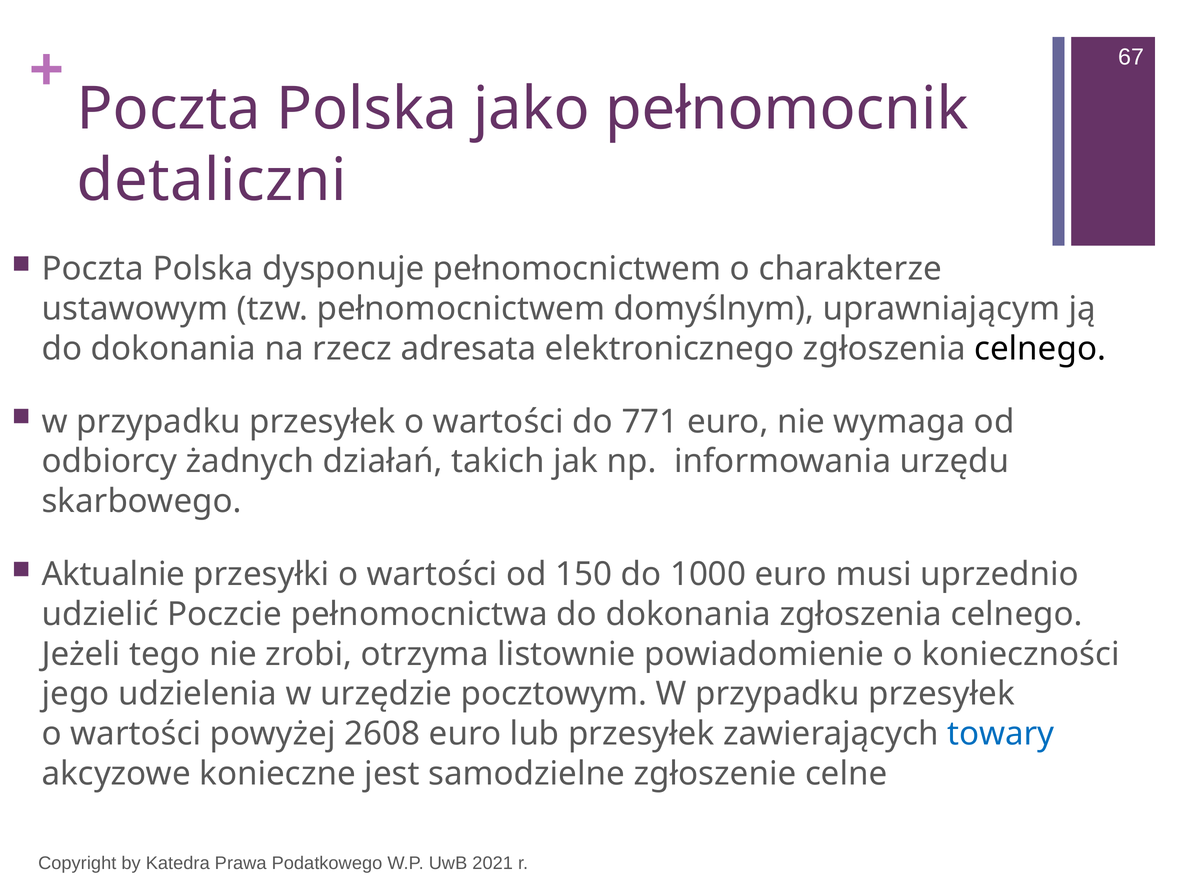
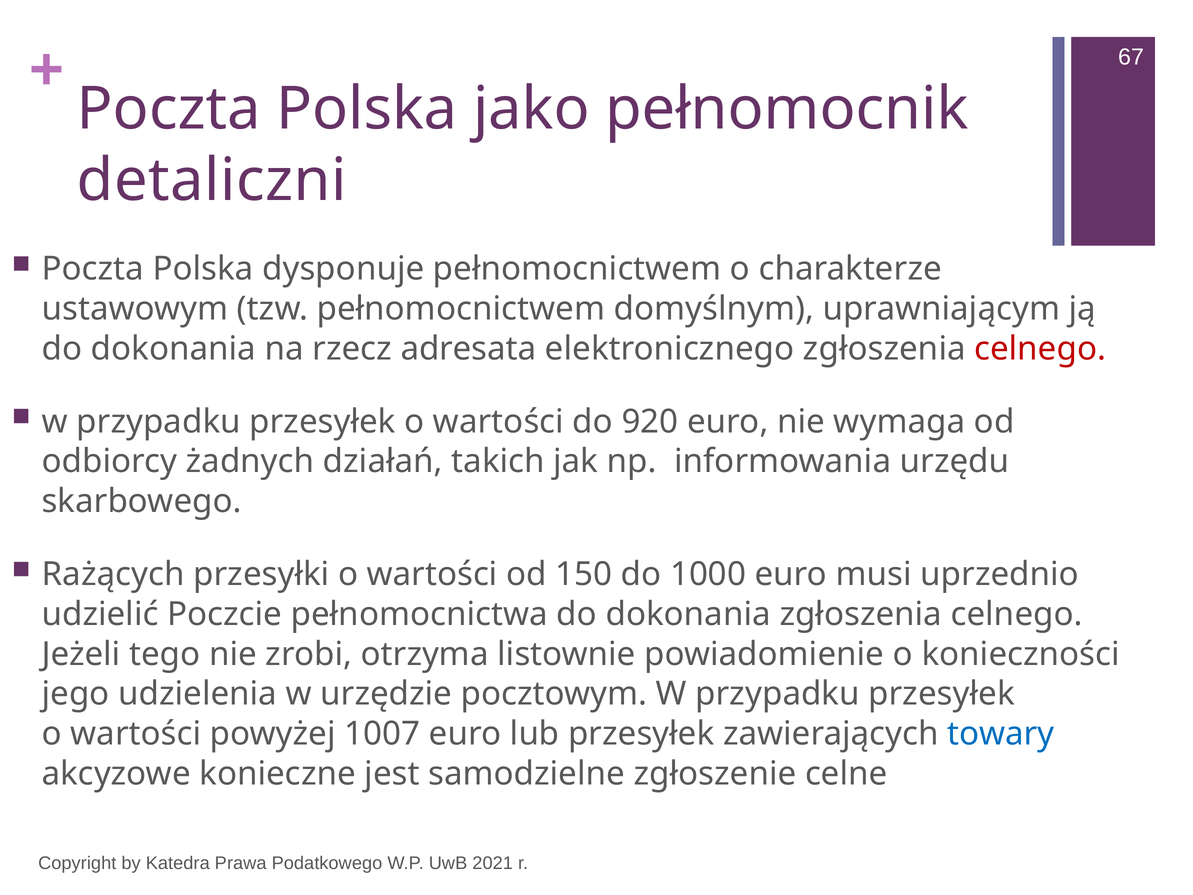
celnego at (1040, 349) colour: black -> red
771: 771 -> 920
Aktualnie: Aktualnie -> Rażących
2608: 2608 -> 1007
